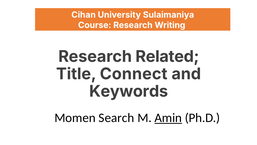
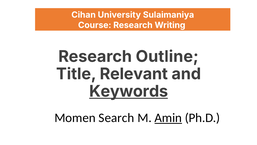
Related: Related -> Outline
Connect: Connect -> Relevant
Keywords underline: none -> present
